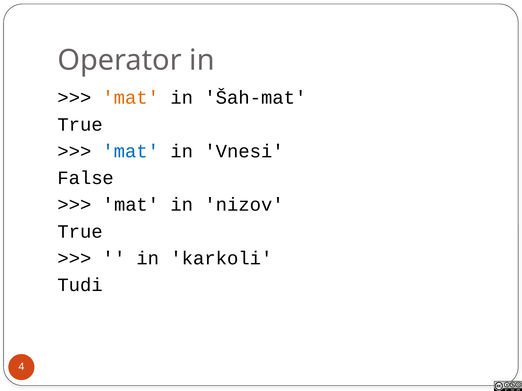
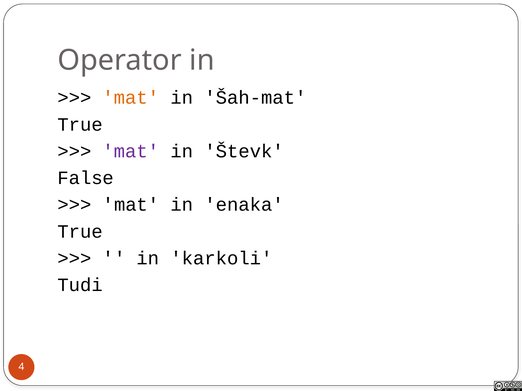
mat at (131, 151) colour: blue -> purple
Vnesi: Vnesi -> Števk
nizov: nizov -> enaka
